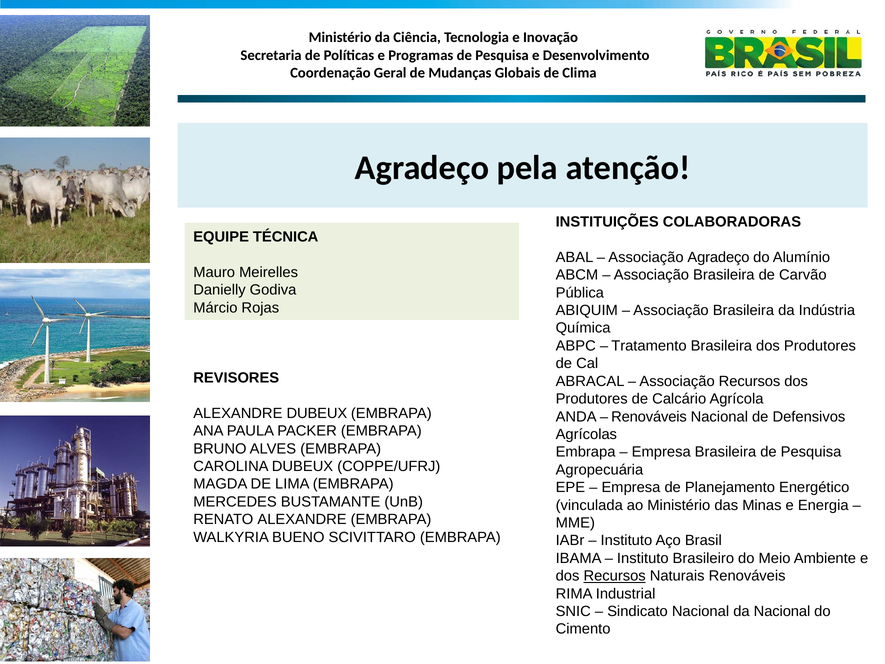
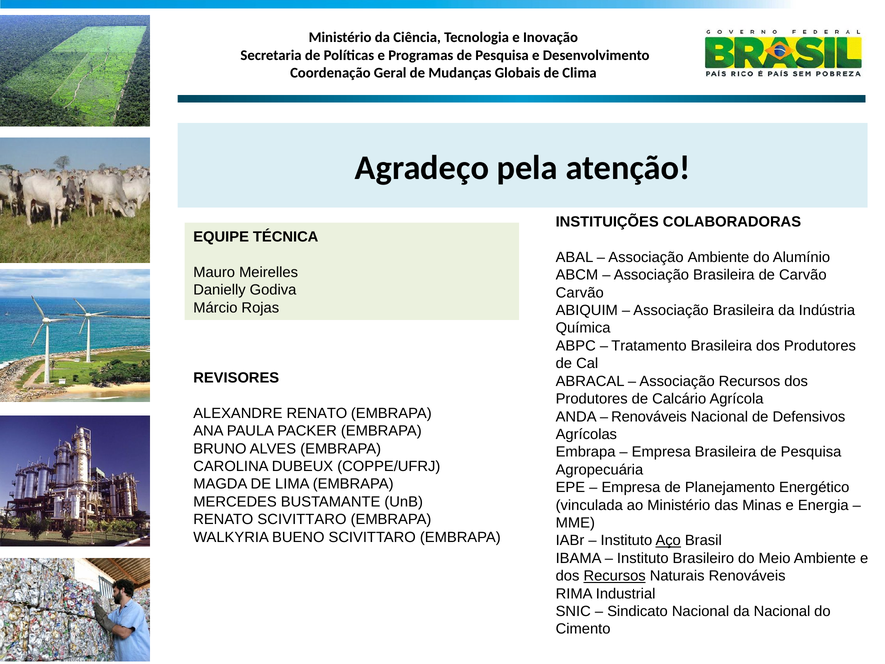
Associação Agradeço: Agradeço -> Ambiente
Pública at (580, 293): Pública -> Carvão
ALEXANDRE DUBEUX: DUBEUX -> RENATO
RENATO ALEXANDRE: ALEXANDRE -> SCIVITTARO
Aço underline: none -> present
